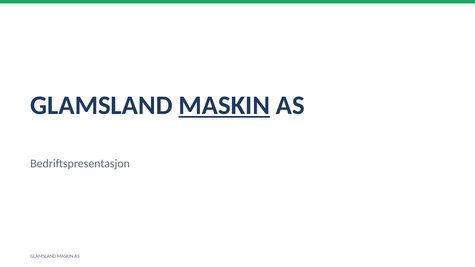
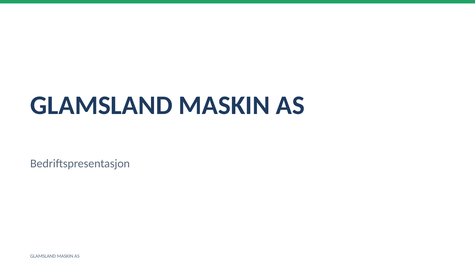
MASKIN at (224, 105) underline: present -> none
